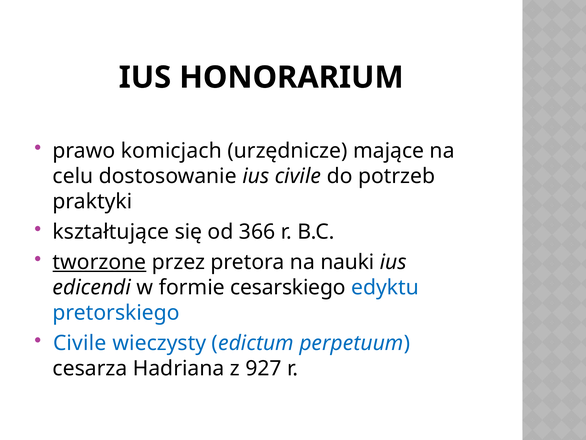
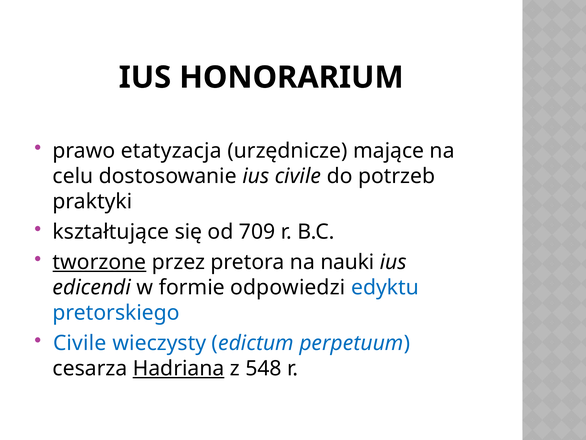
komicjach: komicjach -> etatyzacja
366: 366 -> 709
cesarskiego: cesarskiego -> odpowiedzi
Hadriana underline: none -> present
927: 927 -> 548
